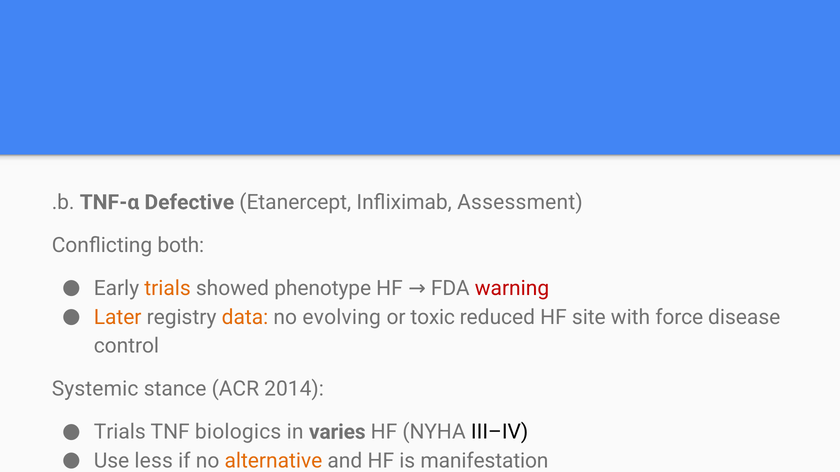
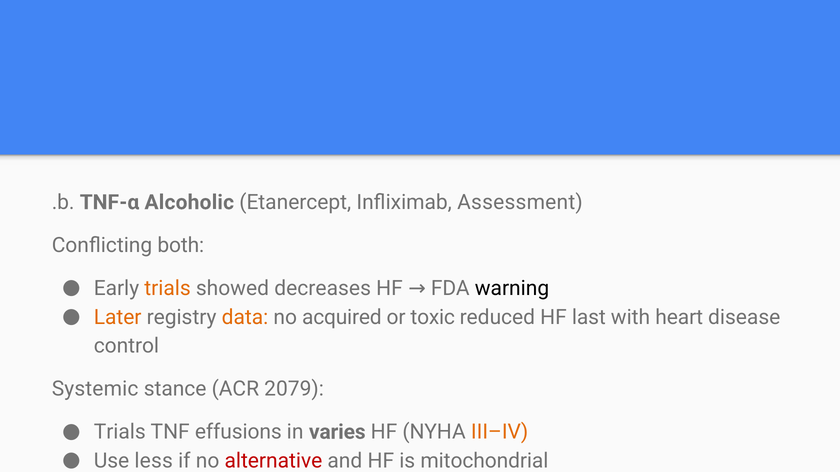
Defective: Defective -> Alcoholic
phenotype: phenotype -> decreases
warning colour: red -> black
evolving: evolving -> acquired
site: site -> last
force: force -> heart
2014: 2014 -> 2079
biologics: biologics -> effusions
III–IV colour: black -> orange
alternative colour: orange -> red
manifestation: manifestation -> mitochondrial
